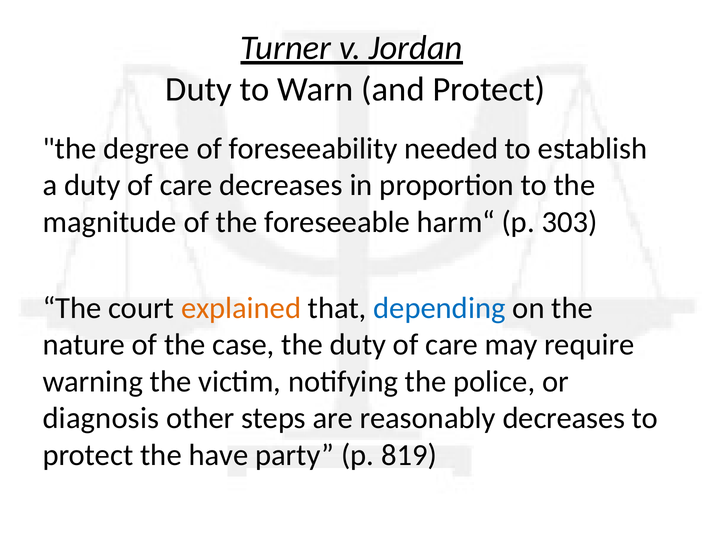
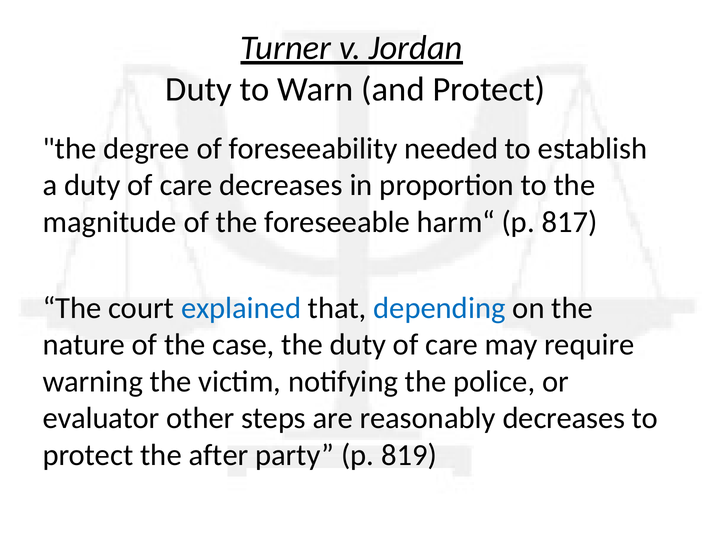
303: 303 -> 817
explained colour: orange -> blue
diagnosis: diagnosis -> evaluator
have: have -> after
